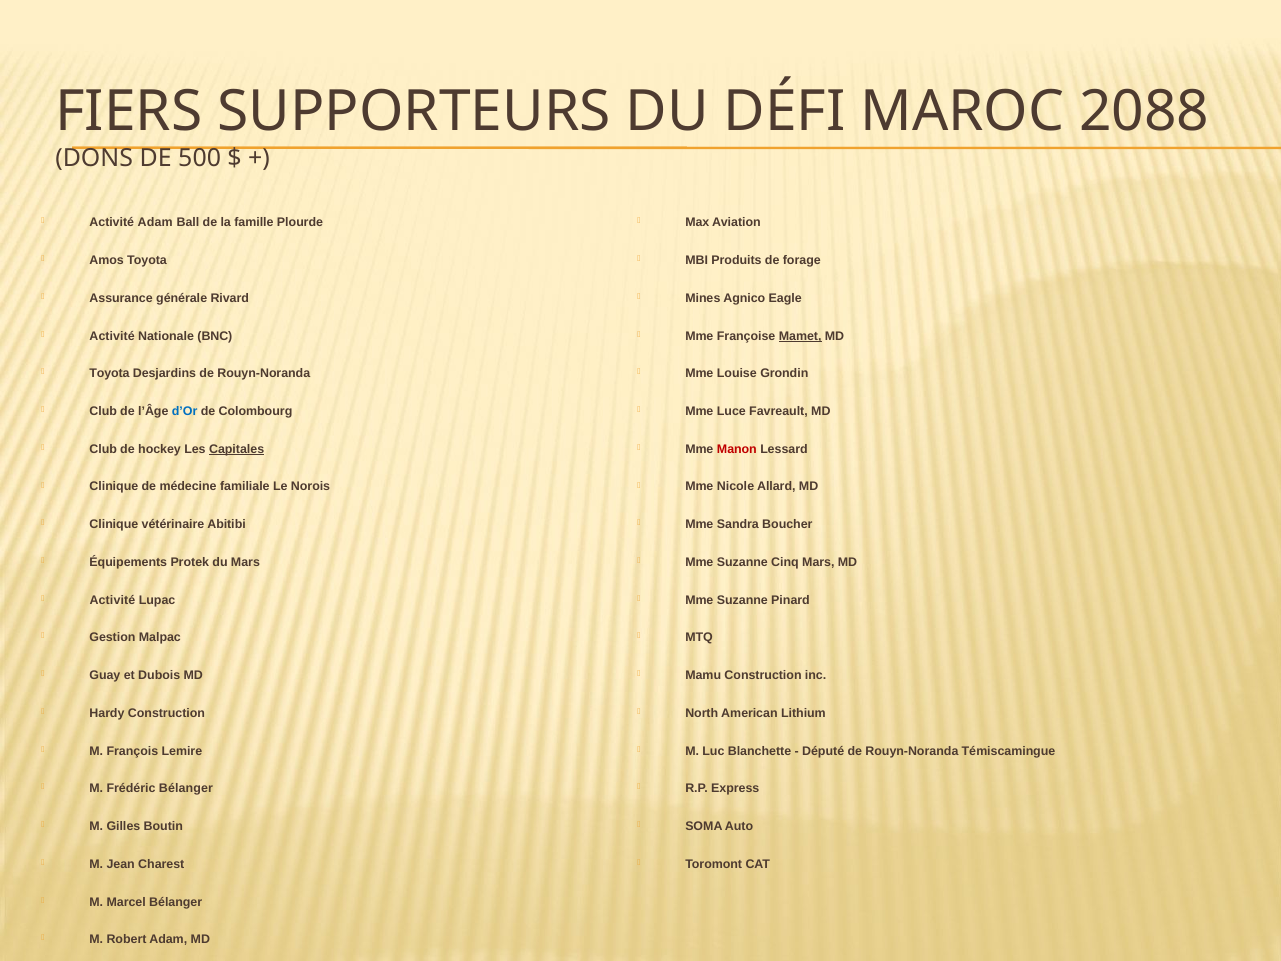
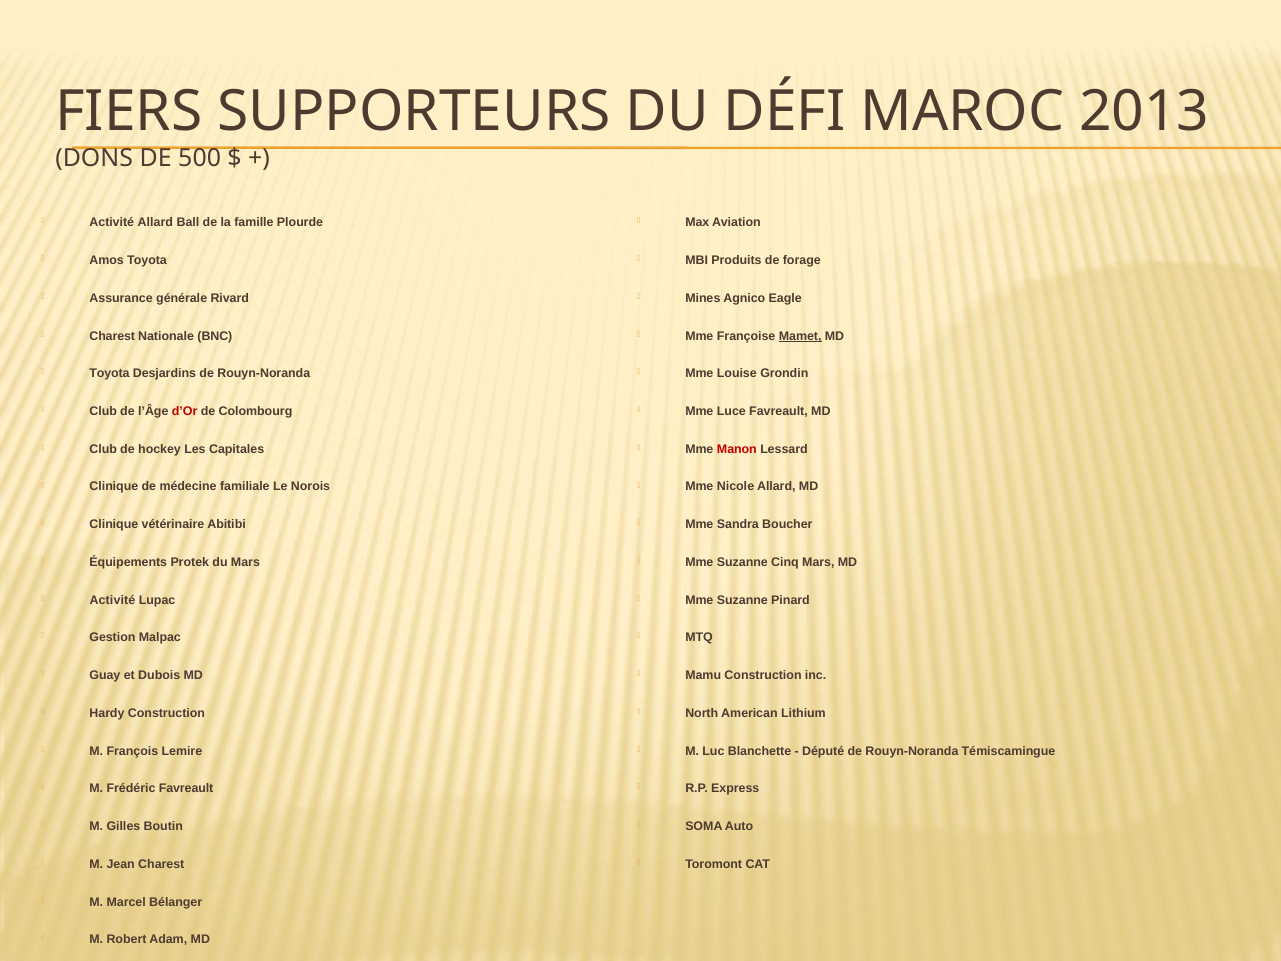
2088: 2088 -> 2013
Activité Adam: Adam -> Allard
Activité at (112, 336): Activité -> Charest
d’Or colour: blue -> red
Capitales underline: present -> none
Frédéric Bélanger: Bélanger -> Favreault
